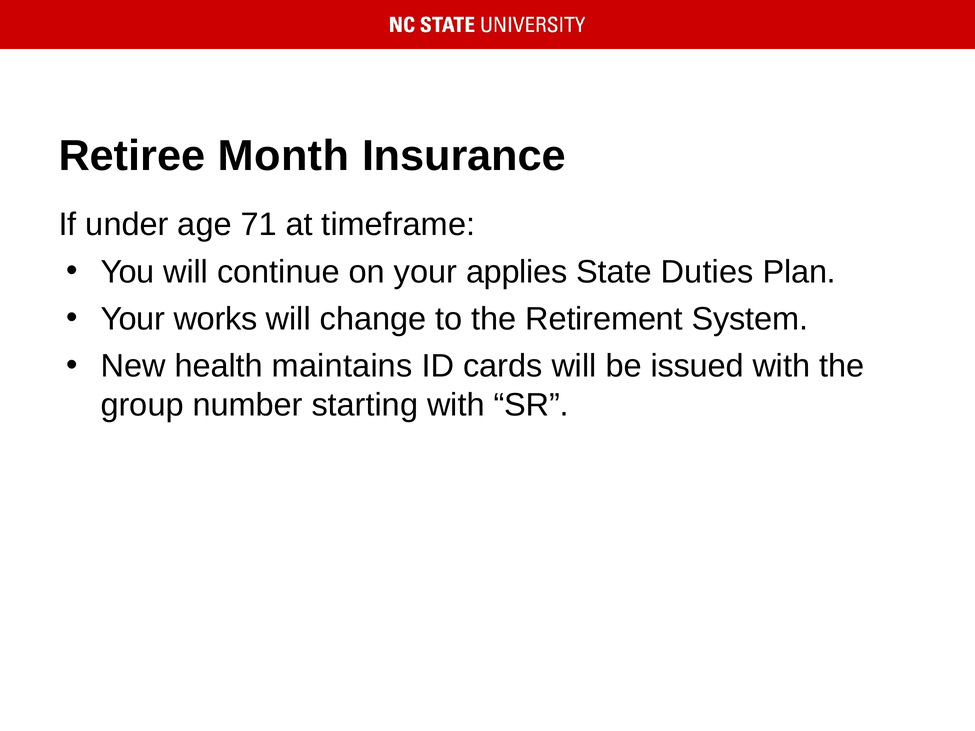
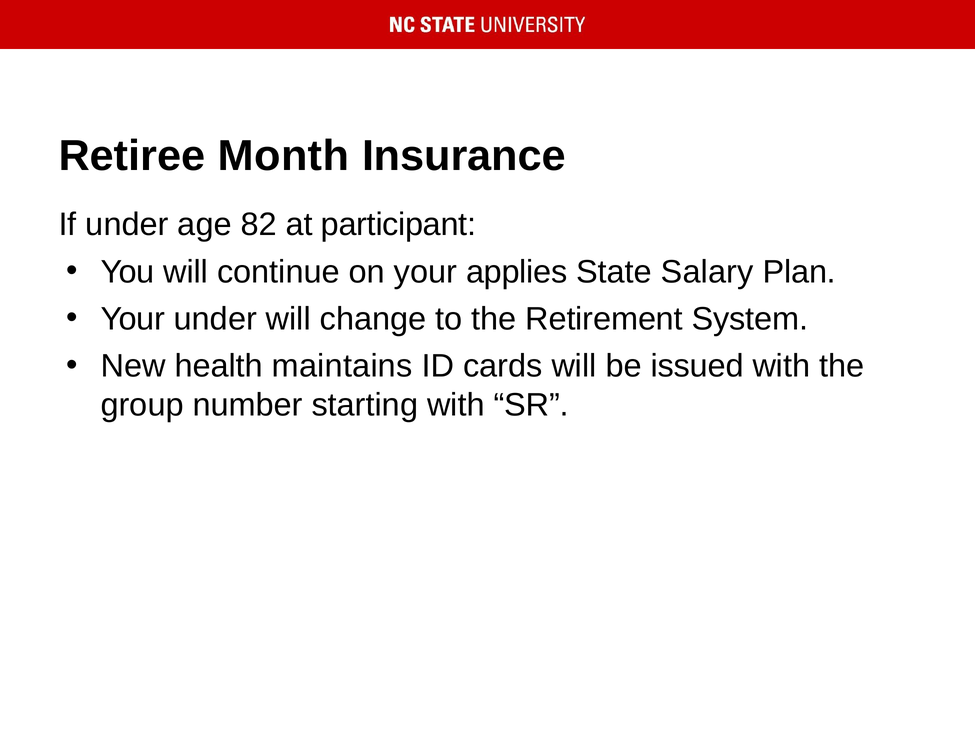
71: 71 -> 82
timeframe: timeframe -> participant
Duties: Duties -> Salary
Your works: works -> under
